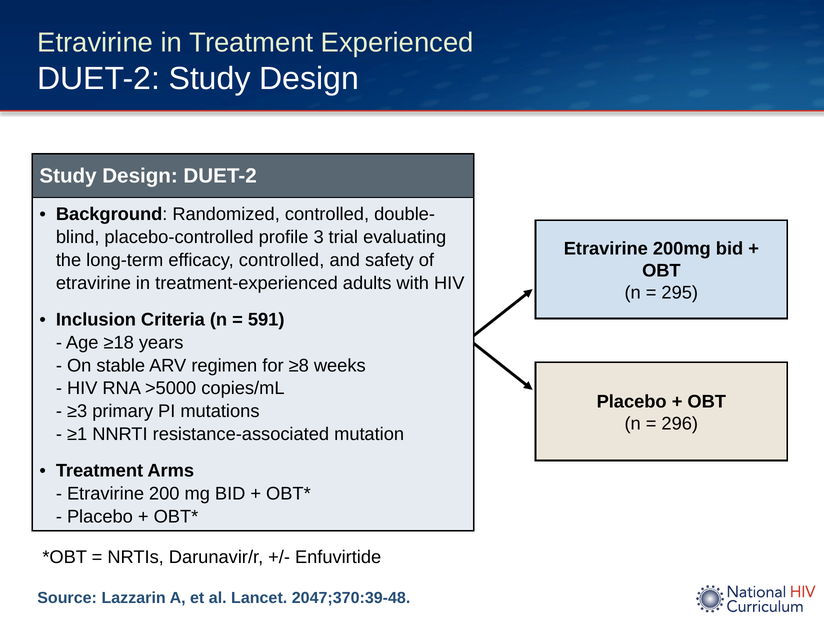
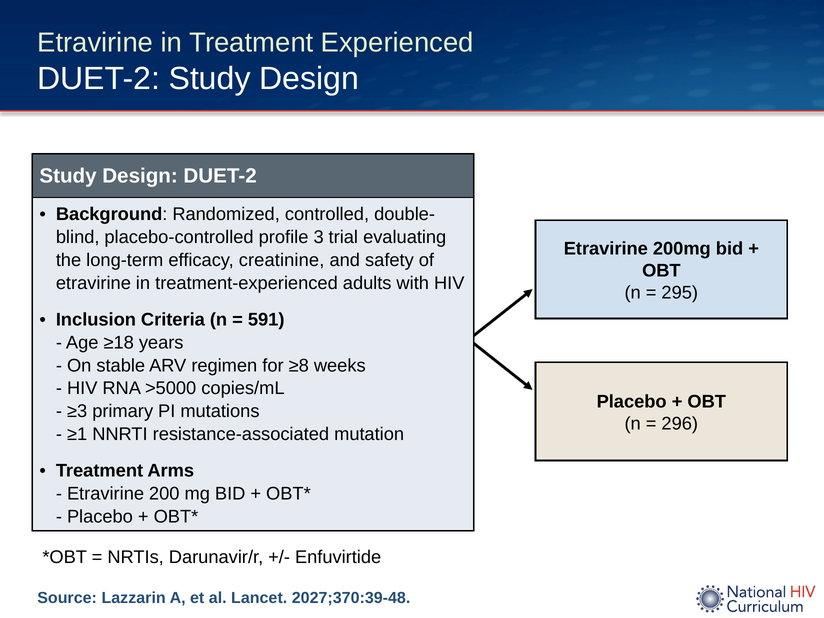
efficacy controlled: controlled -> creatinine
2047;370:39-48: 2047;370:39-48 -> 2027;370:39-48
